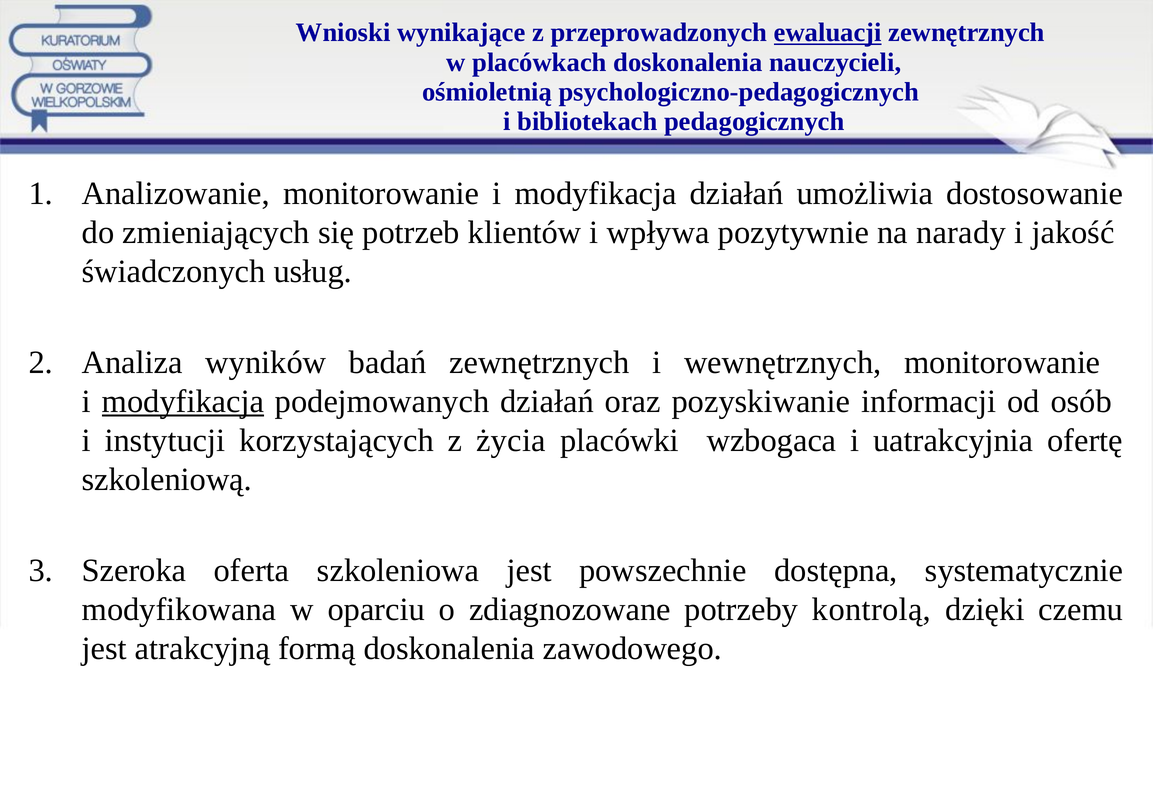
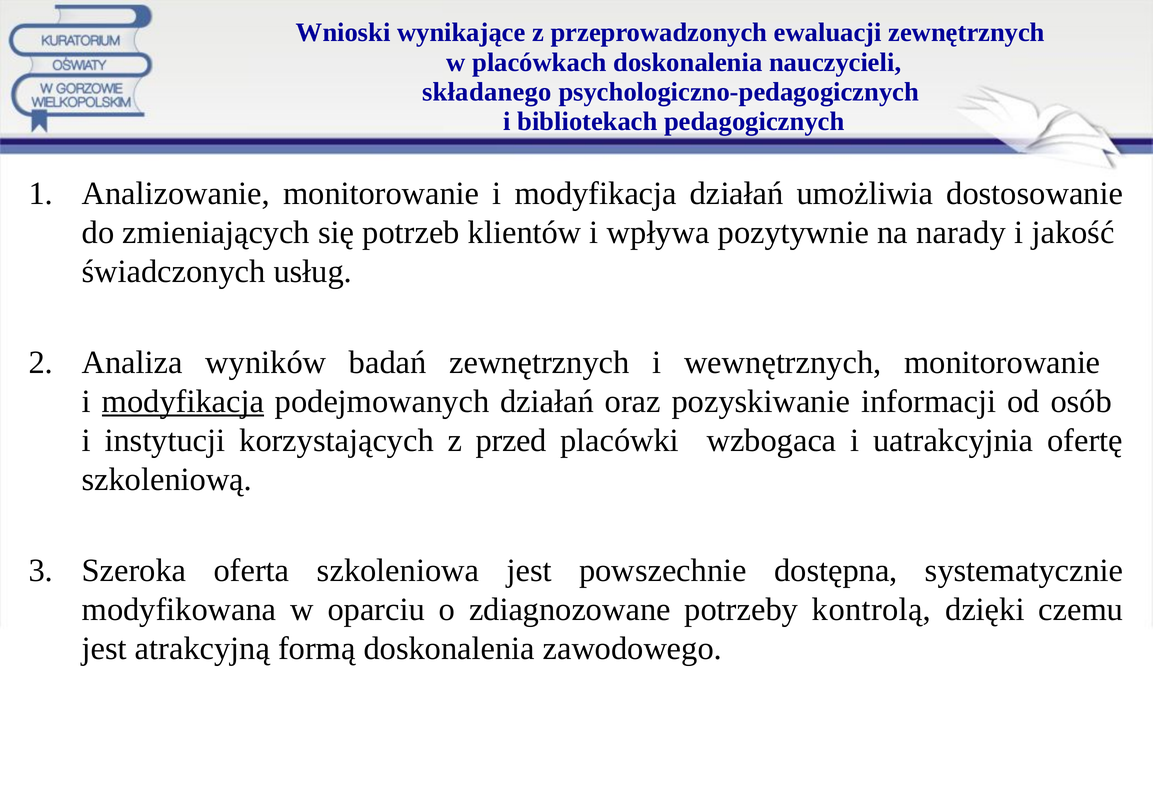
ewaluacji underline: present -> none
ośmioletnią: ośmioletnią -> składanego
życia: życia -> przed
